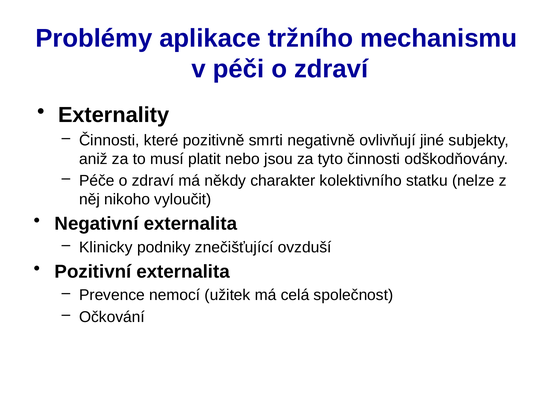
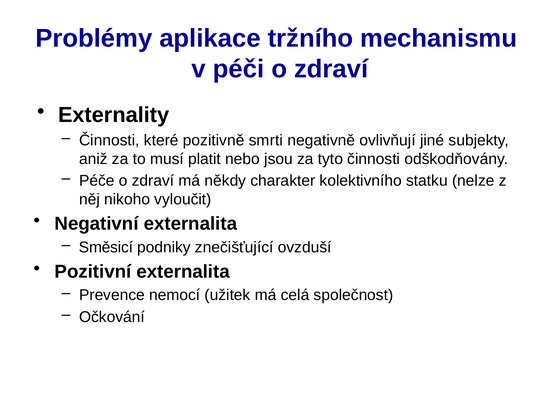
Klinicky: Klinicky -> Směsicí
